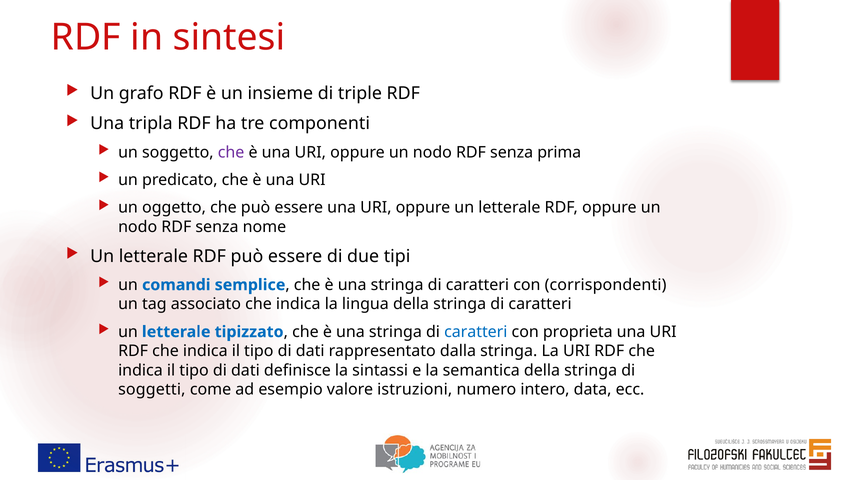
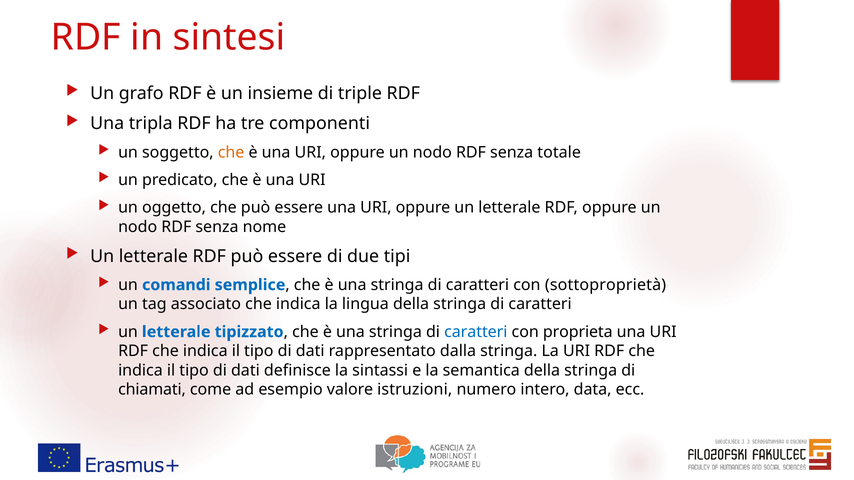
che at (231, 152) colour: purple -> orange
prima: prima -> totale
corrispondenti: corrispondenti -> sottoproprietà
soggetti: soggetti -> chiamati
